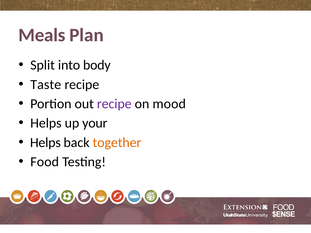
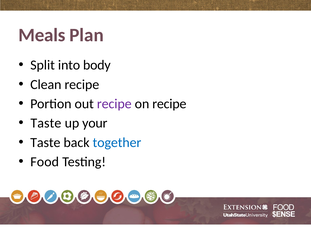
Taste: Taste -> Clean
on mood: mood -> recipe
Helps at (46, 123): Helps -> Taste
Helps at (45, 143): Helps -> Taste
together colour: orange -> blue
